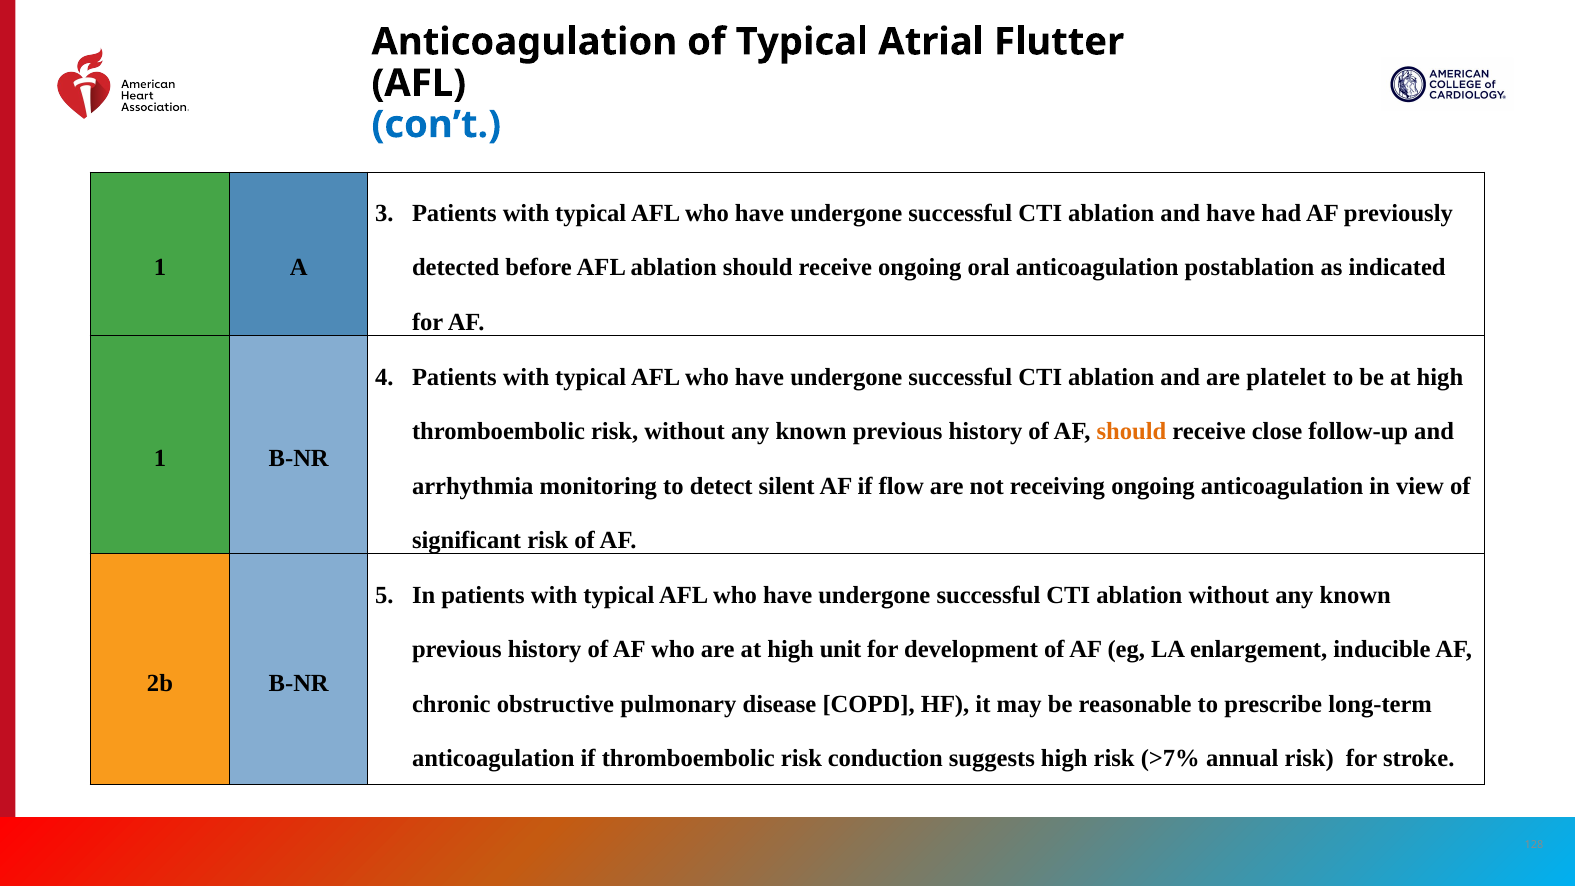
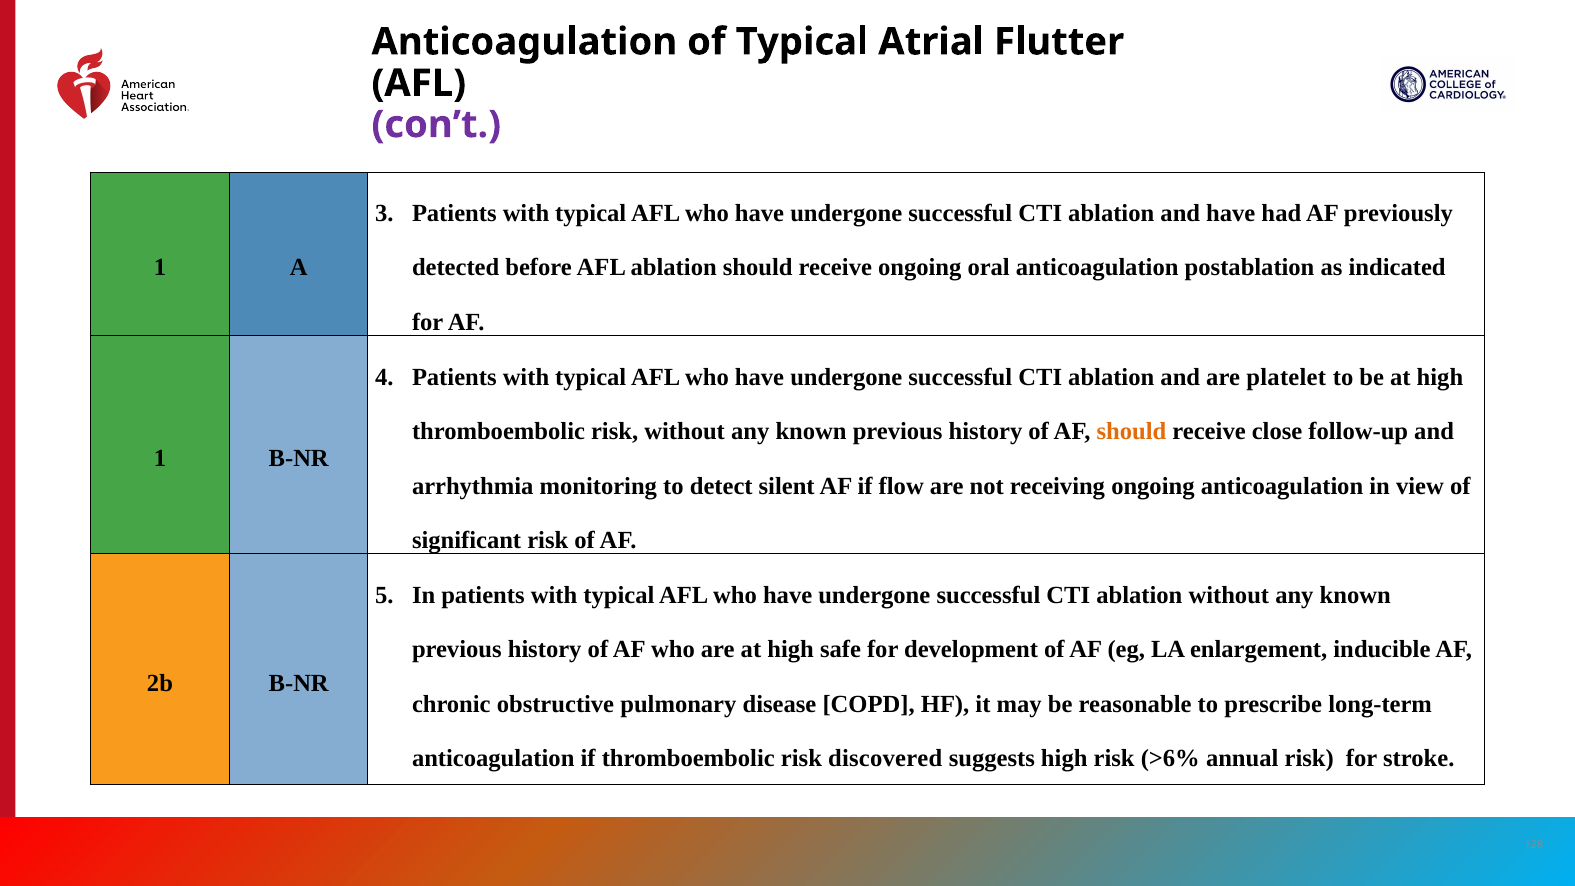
con’t colour: blue -> purple
unit: unit -> safe
conduction: conduction -> discovered
>7%: >7% -> >6%
